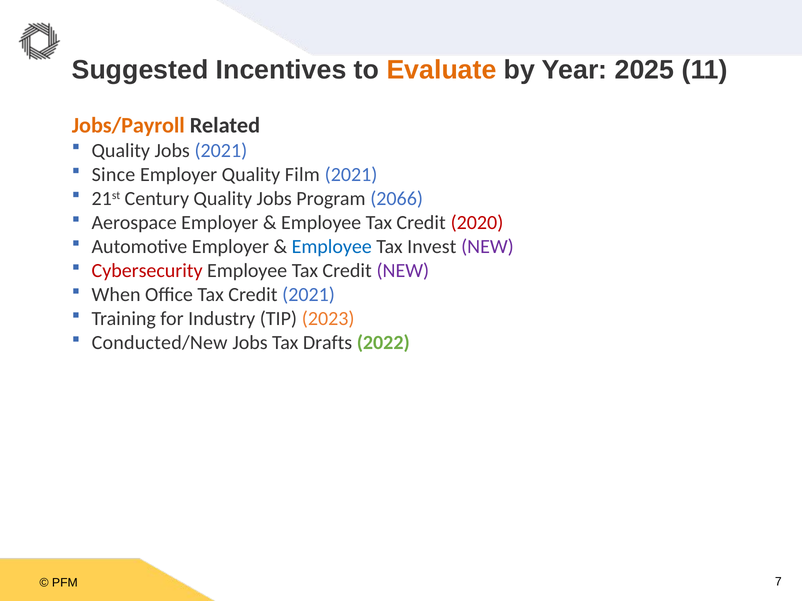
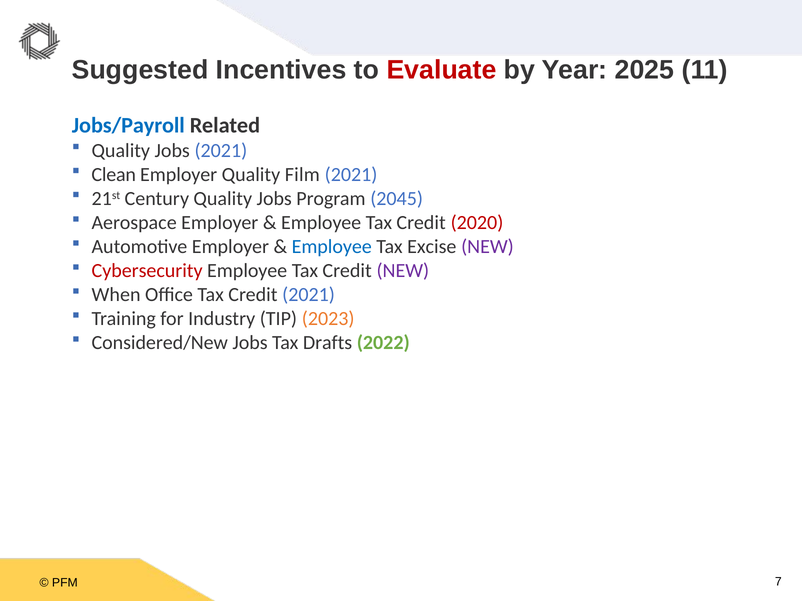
Evaluate colour: orange -> red
Jobs/Payroll colour: orange -> blue
Since: Since -> Clean
2066: 2066 -> 2045
Invest: Invest -> Excise
Conducted/New: Conducted/New -> Considered/New
